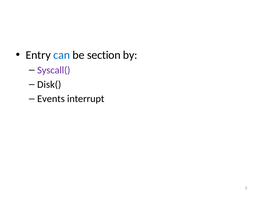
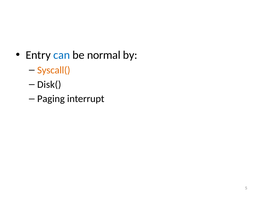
section: section -> normal
Syscall( colour: purple -> orange
Events: Events -> Paging
